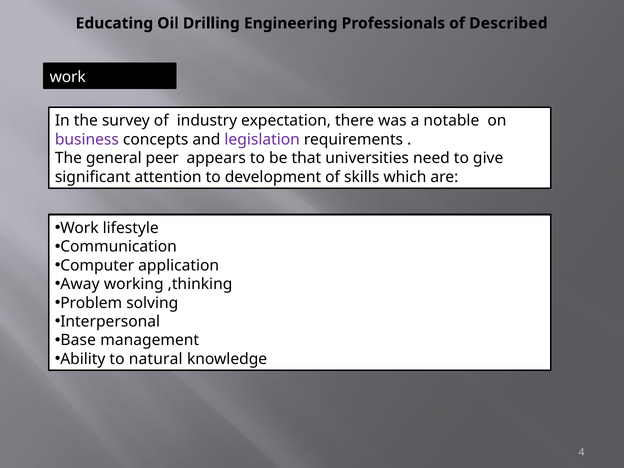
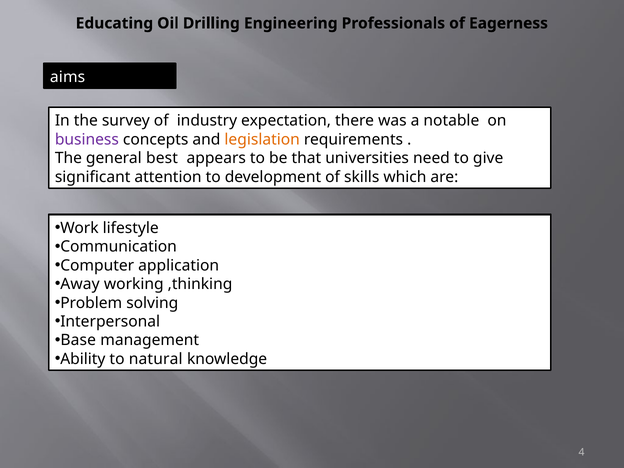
Described: Described -> Eagerness
work at (68, 77): work -> aims
legislation colour: purple -> orange
peer: peer -> best
